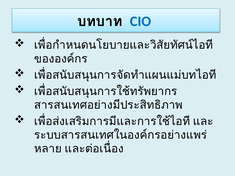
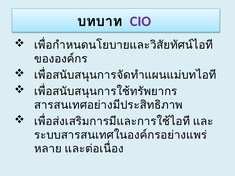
CIO colour: blue -> purple
